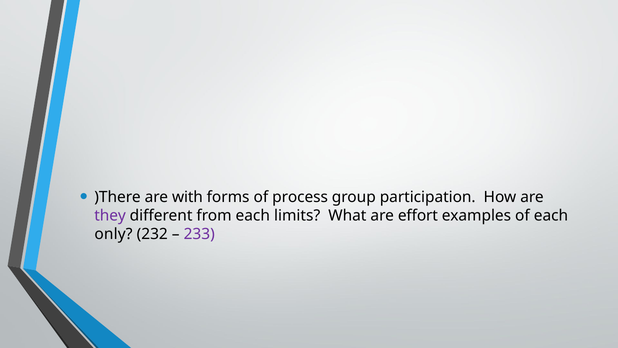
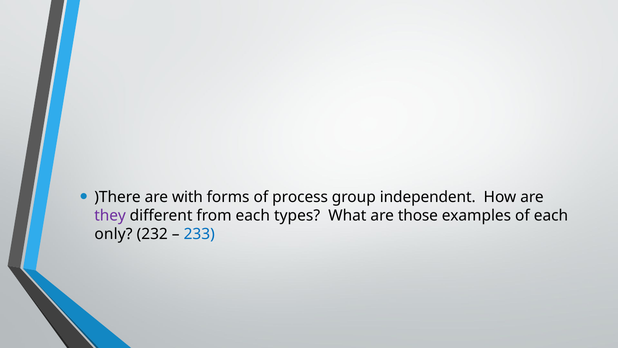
participation: participation -> independent
limits: limits -> types
effort: effort -> those
233 colour: purple -> blue
